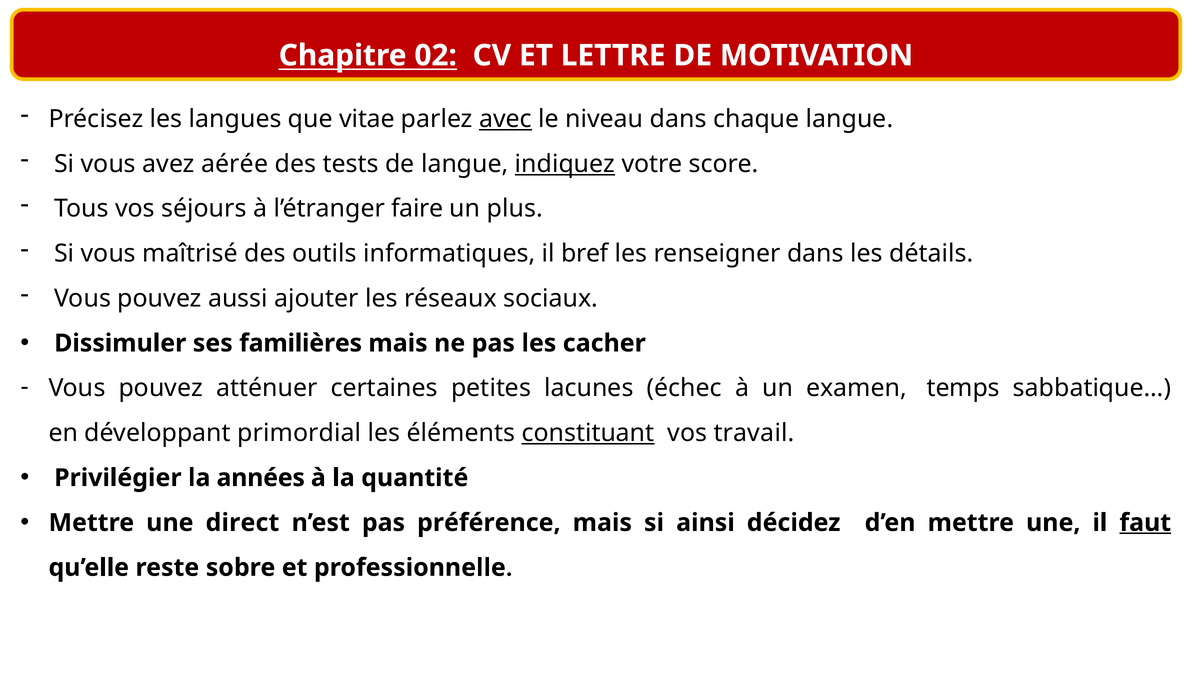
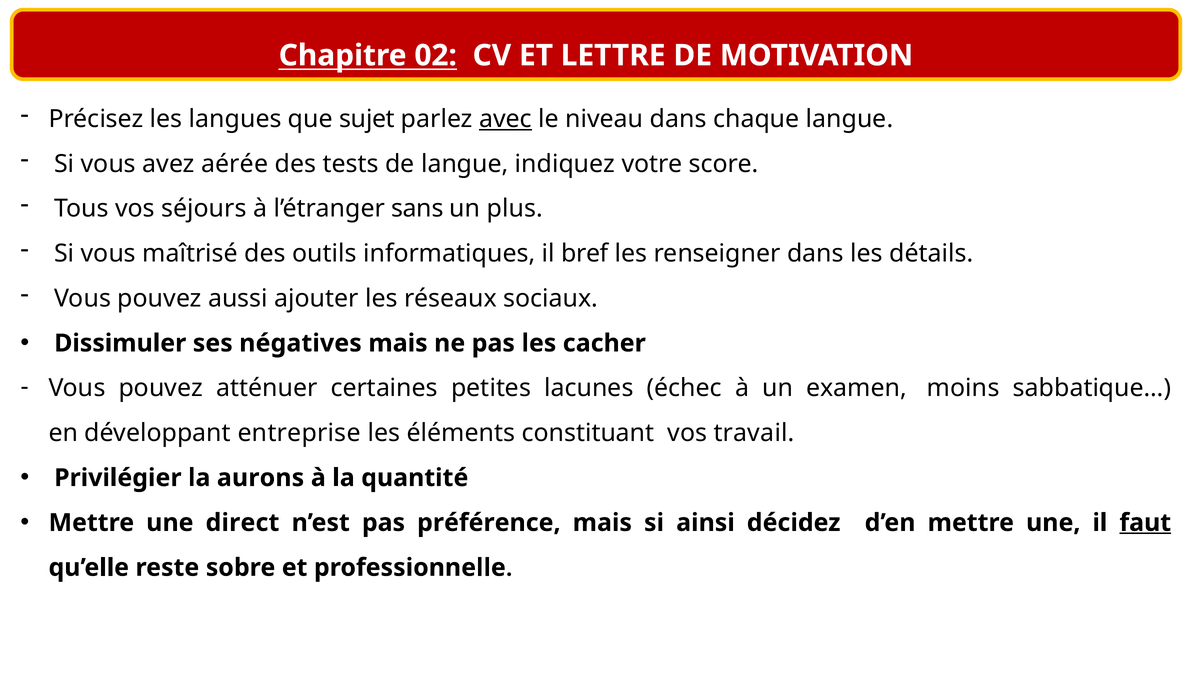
vitae: vitae -> sujet
indiquez underline: present -> none
faire: faire -> sans
familières: familières -> négatives
temps: temps -> moins
primordial: primordial -> entreprise
constituant underline: present -> none
années: années -> aurons
